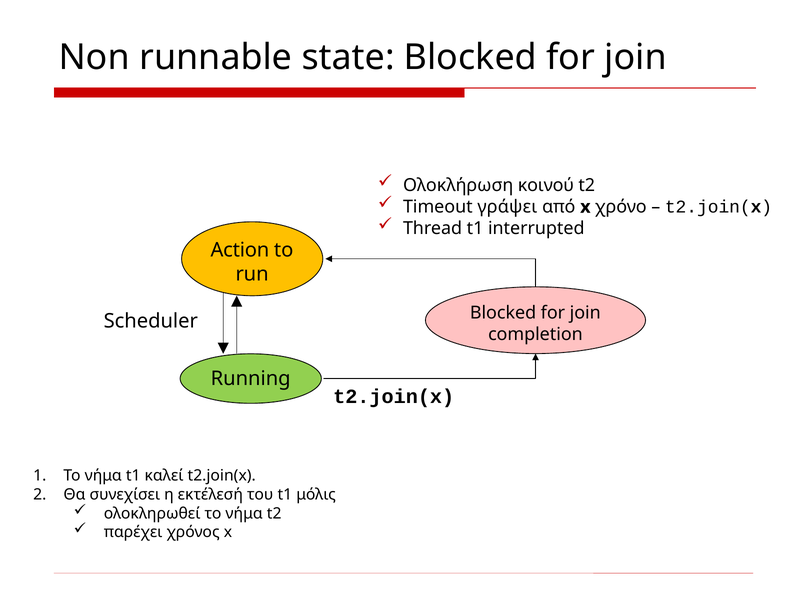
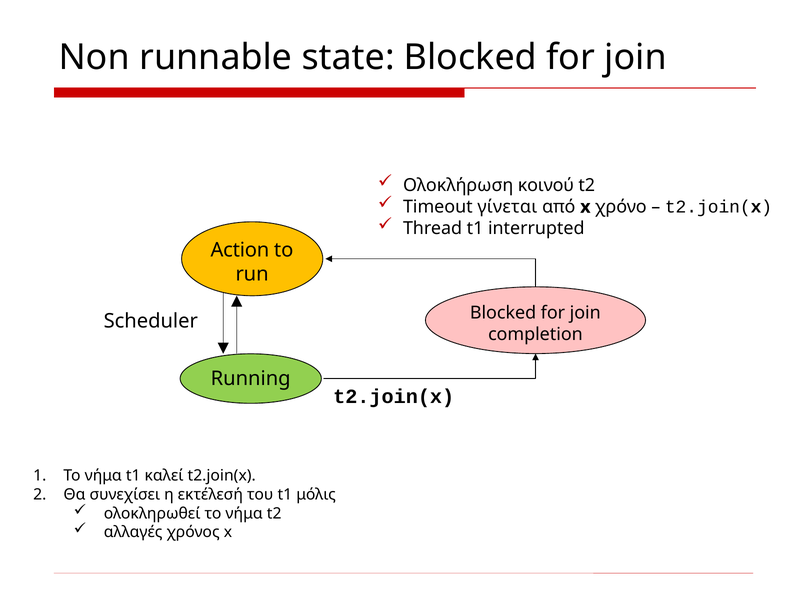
γράψει: γράψει -> γίνεται
παρέχει: παρέχει -> αλλαγές
